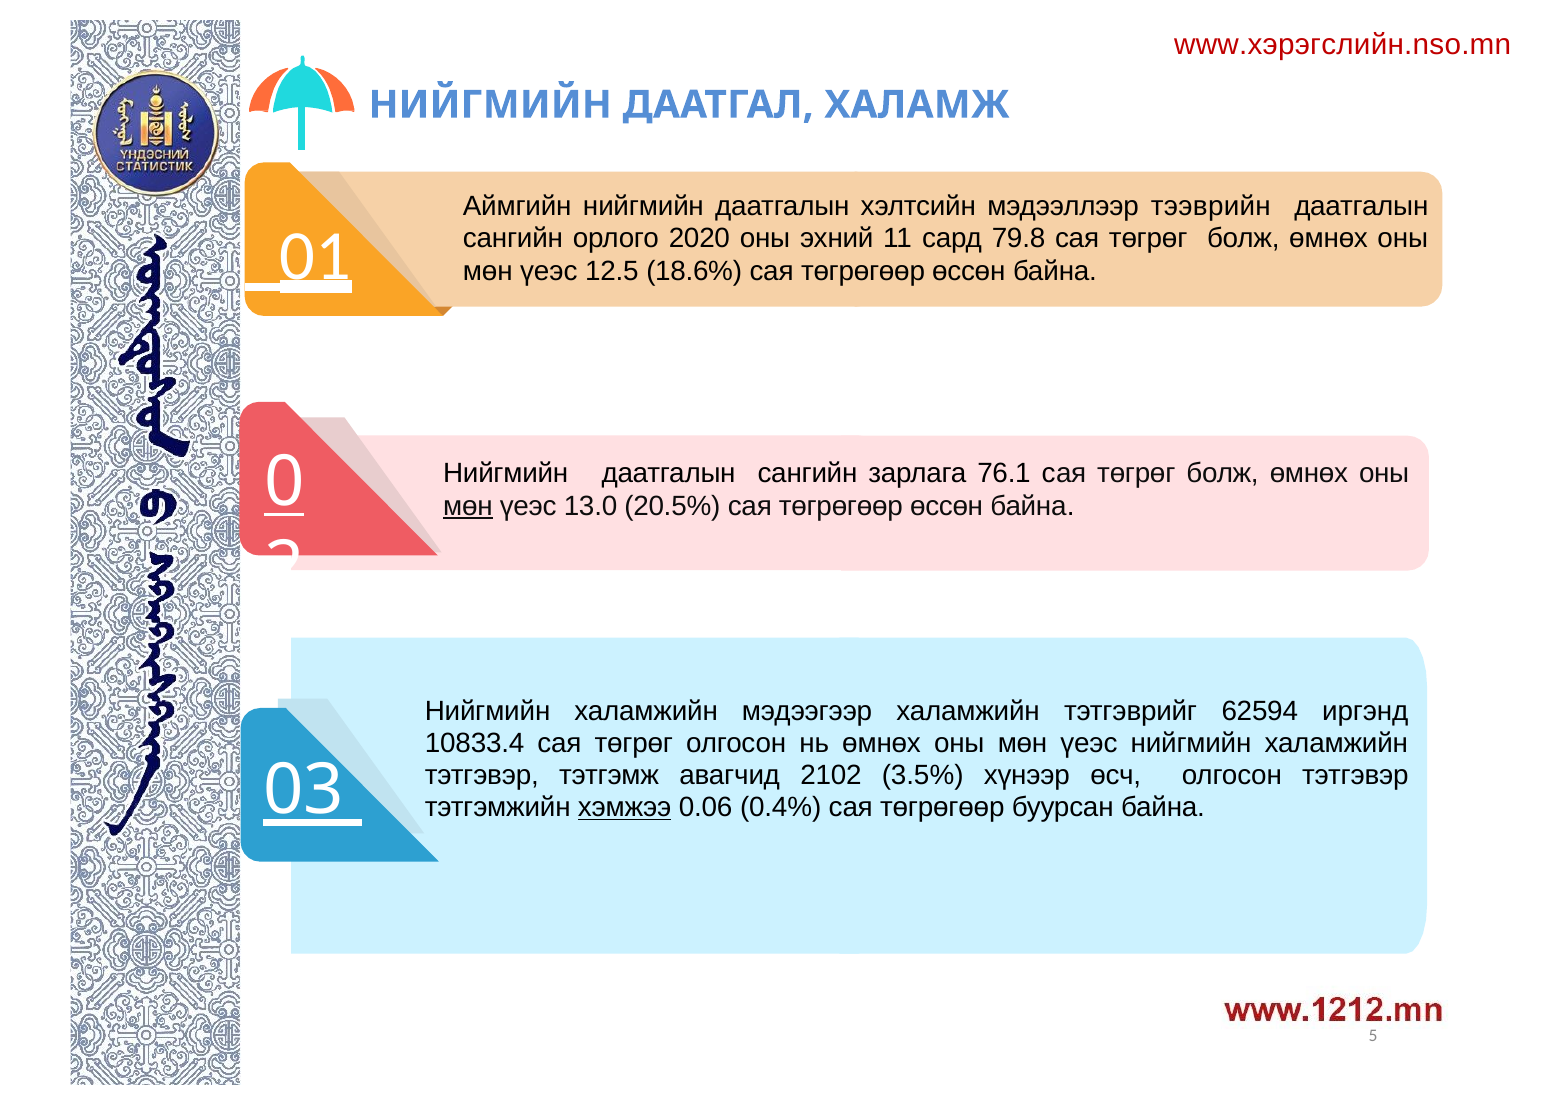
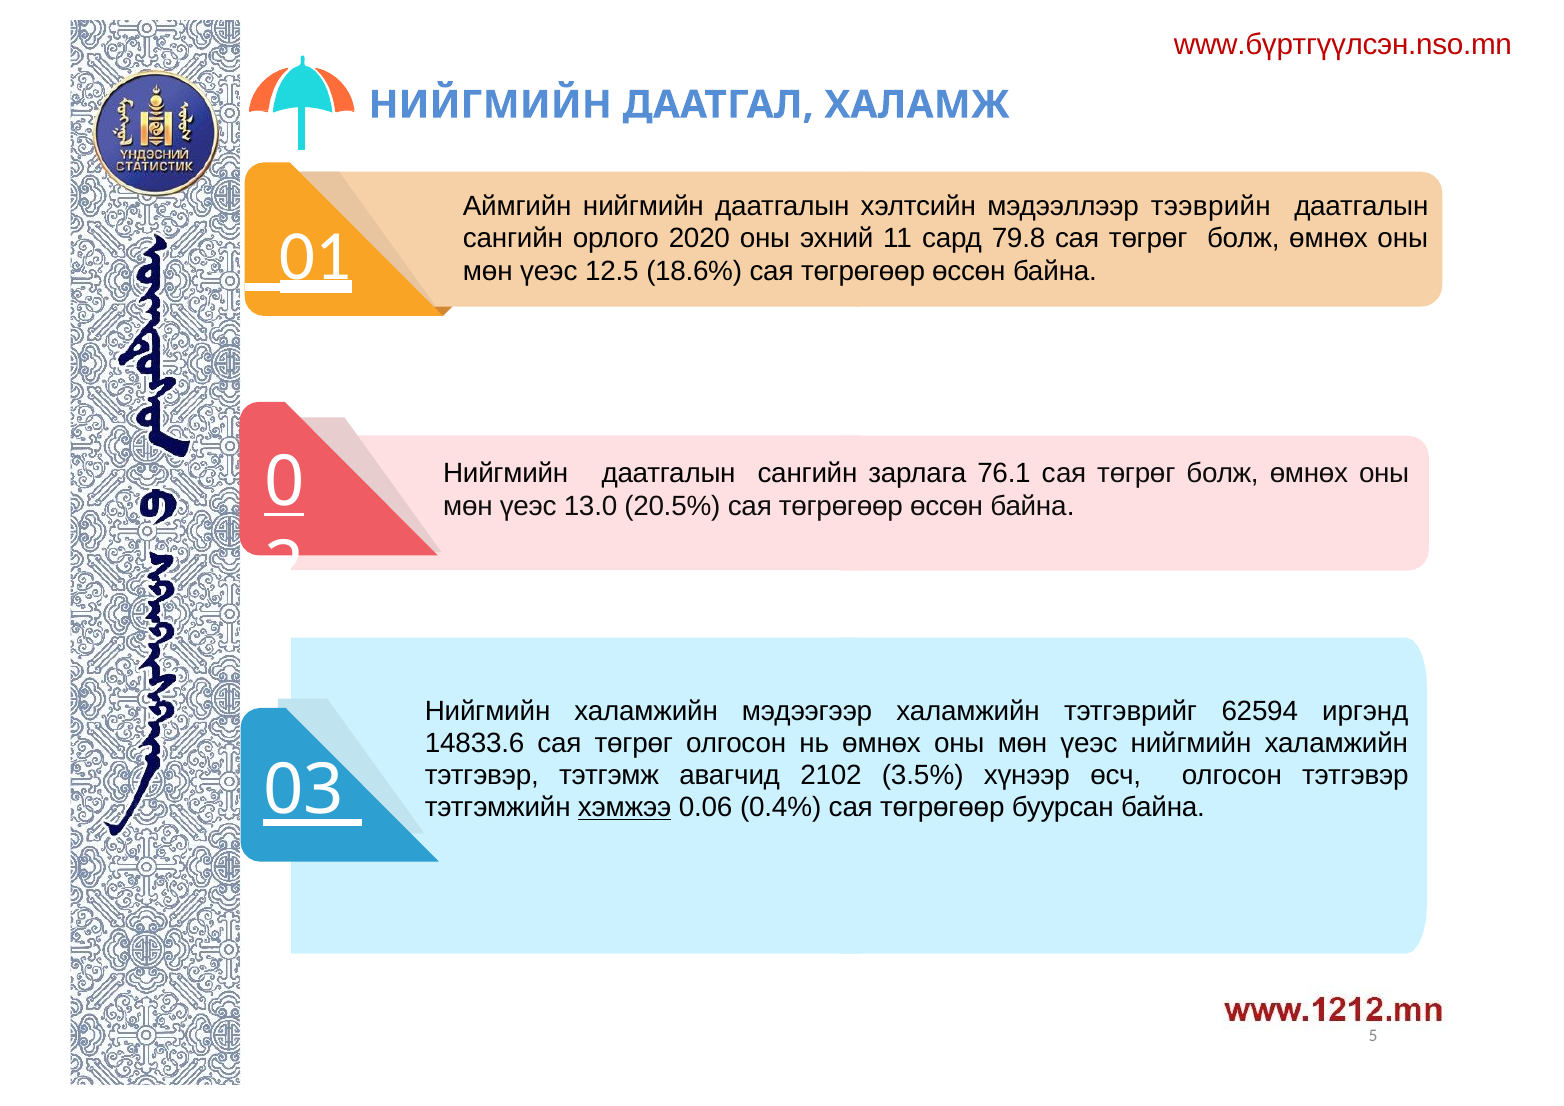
www.хэрэгслийн.nso.mn: www.хэрэгслийн.nso.mn -> www.бүртгүүлсэн.nso.mn
мөн at (468, 506) underline: present -> none
10833.4: 10833.4 -> 14833.6
